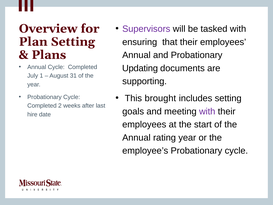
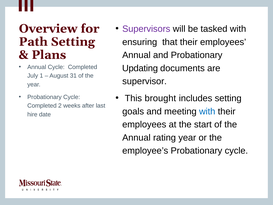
Plan: Plan -> Path
supporting: supporting -> supervisor
with at (207, 111) colour: purple -> blue
